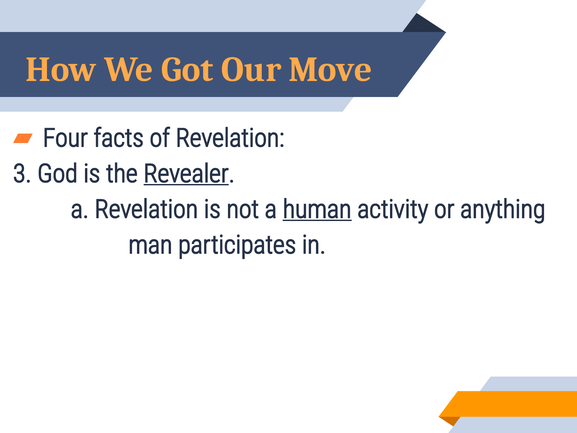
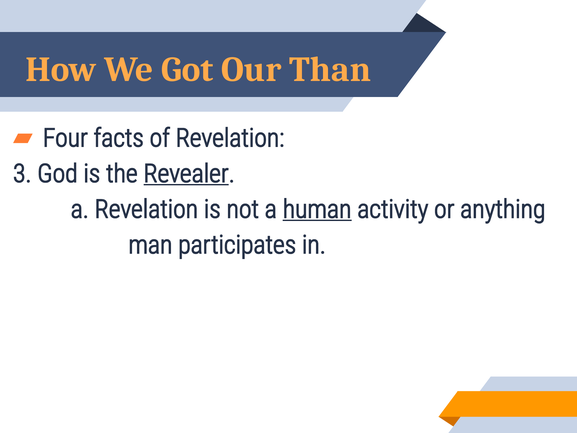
Move: Move -> Than
